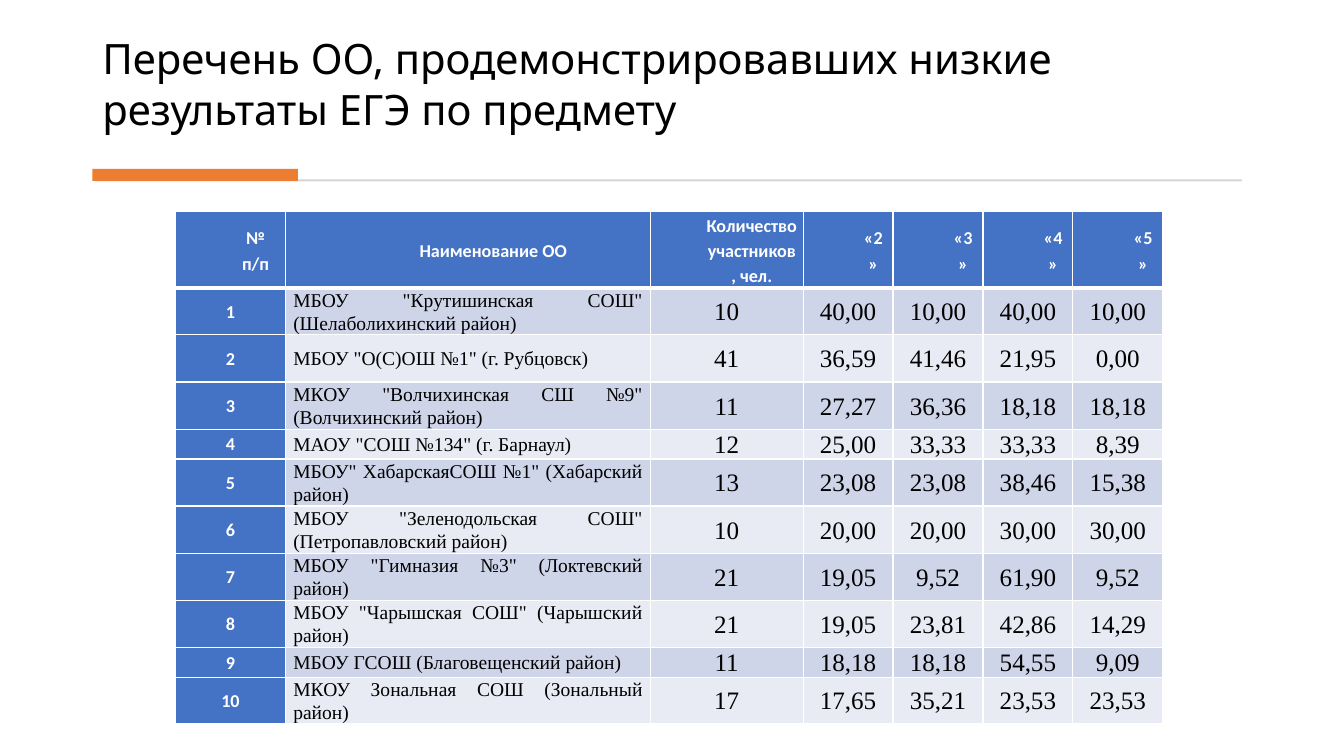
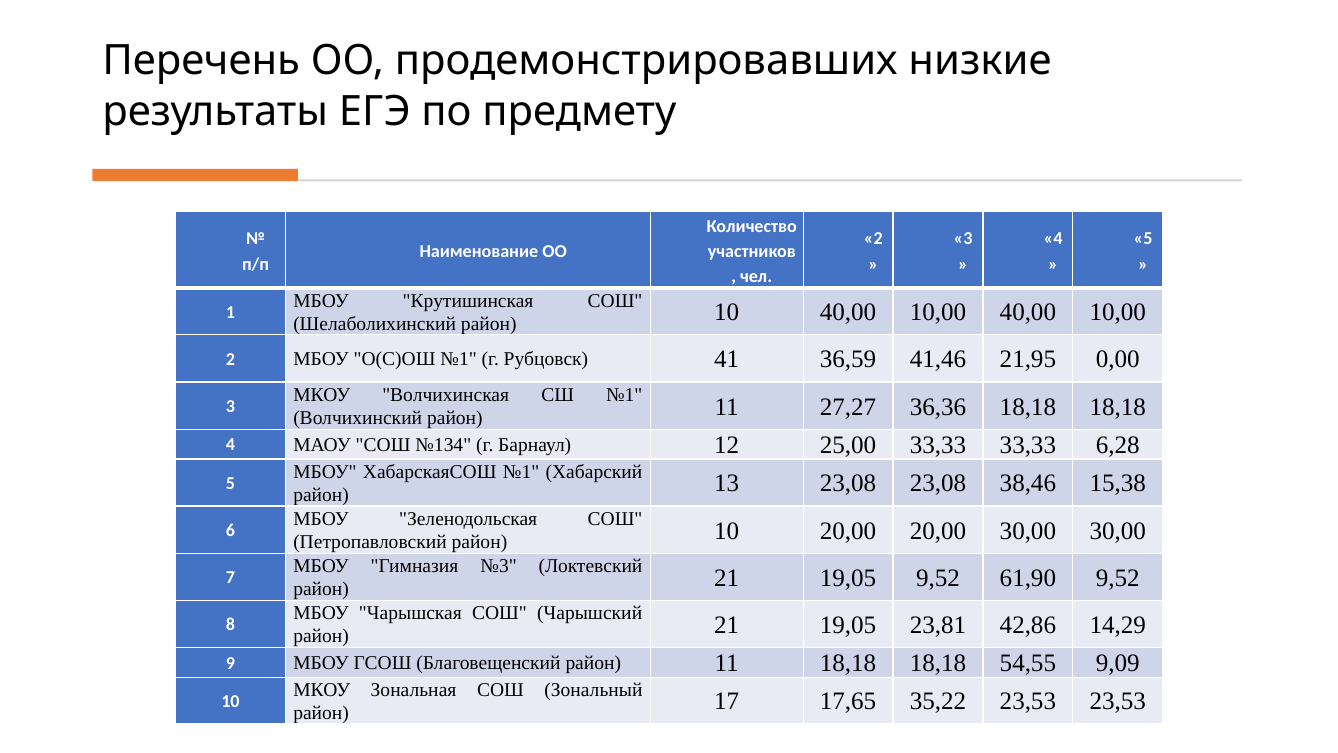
СШ №9: №9 -> №1
8,39: 8,39 -> 6,28
35,21: 35,21 -> 35,22
